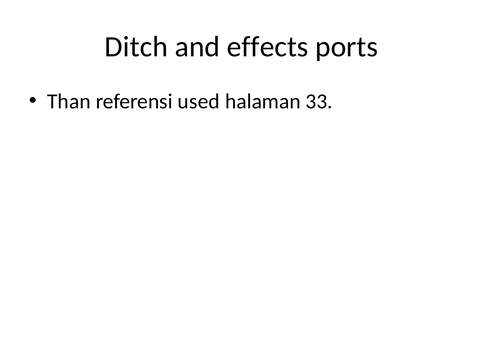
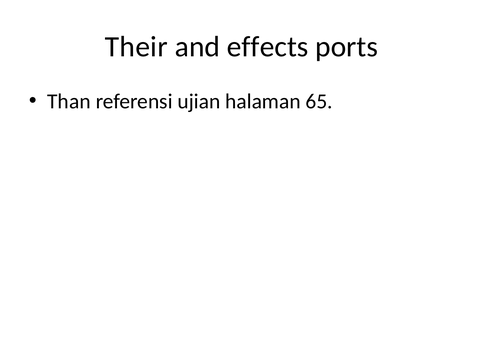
Ditch: Ditch -> Their
used: used -> ujian
33: 33 -> 65
